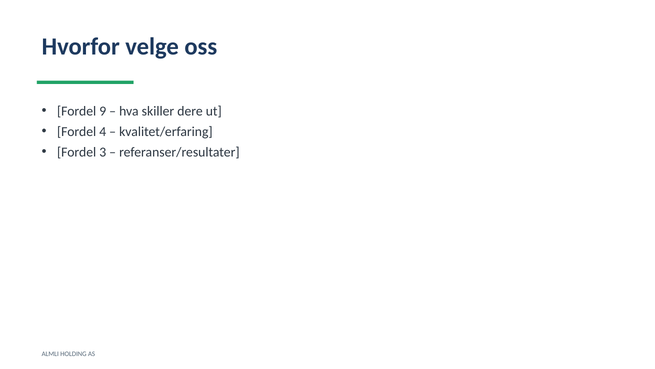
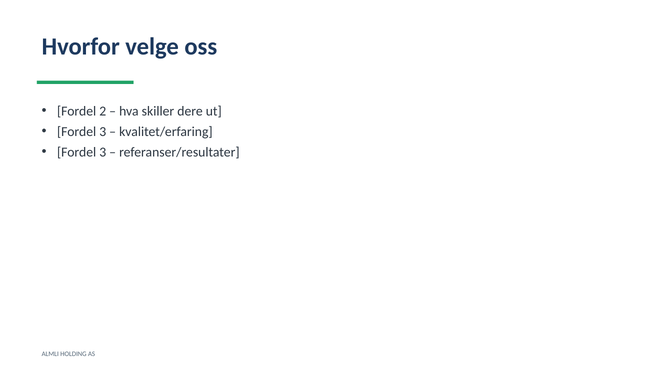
9: 9 -> 2
4 at (103, 131): 4 -> 3
